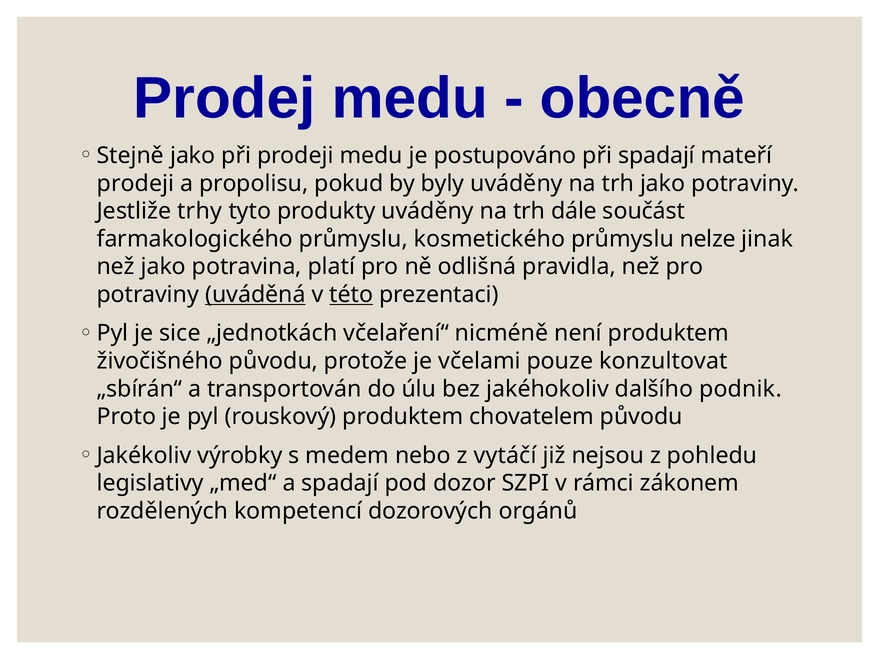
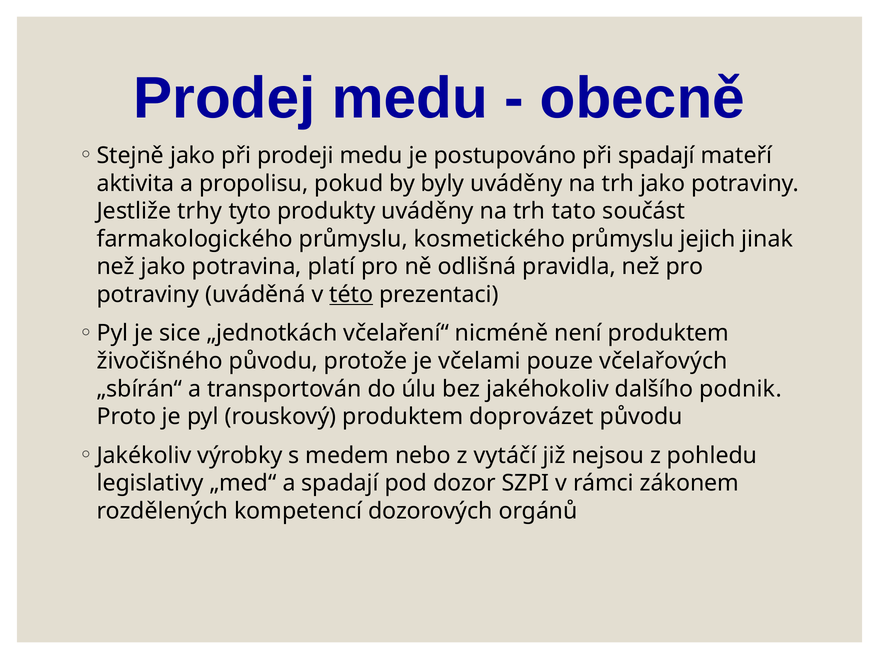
prodeji at (135, 183): prodeji -> aktivita
dále: dále -> tato
nelze: nelze -> jejich
uváděná underline: present -> none
konzultovat: konzultovat -> včelařových
chovatelem: chovatelem -> doprovázet
